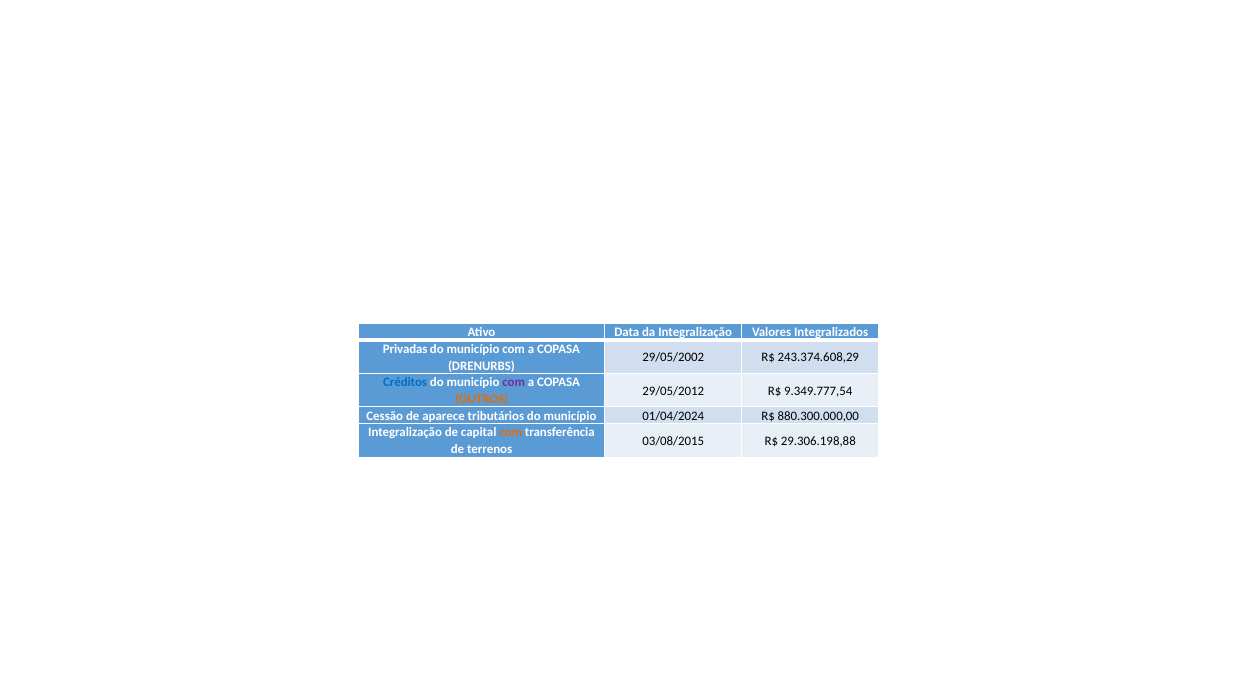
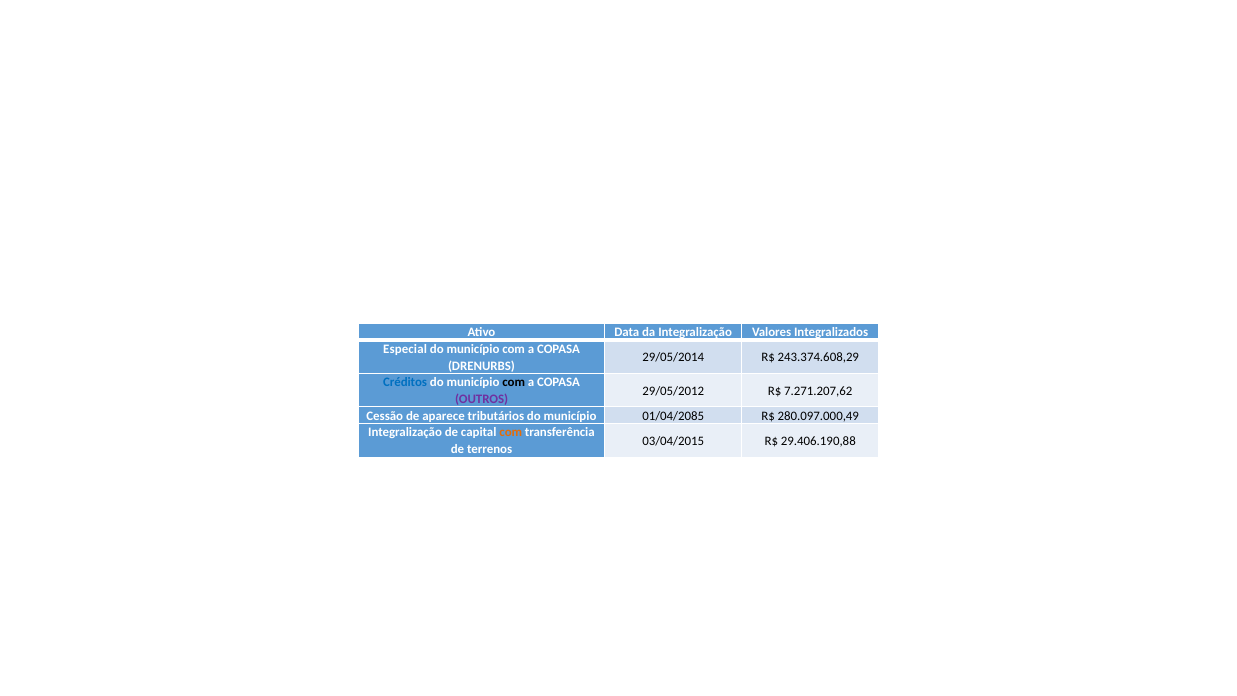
Privadas: Privadas -> Especial
29/05/2002: 29/05/2002 -> 29/05/2014
com at (514, 382) colour: purple -> black
9.349.777,54: 9.349.777,54 -> 7.271.207,62
OUTROS colour: orange -> purple
01/04/2024: 01/04/2024 -> 01/04/2085
880.300.000,00: 880.300.000,00 -> 280.097.000,49
03/08/2015: 03/08/2015 -> 03/04/2015
29.306.198,88: 29.306.198,88 -> 29.406.190,88
